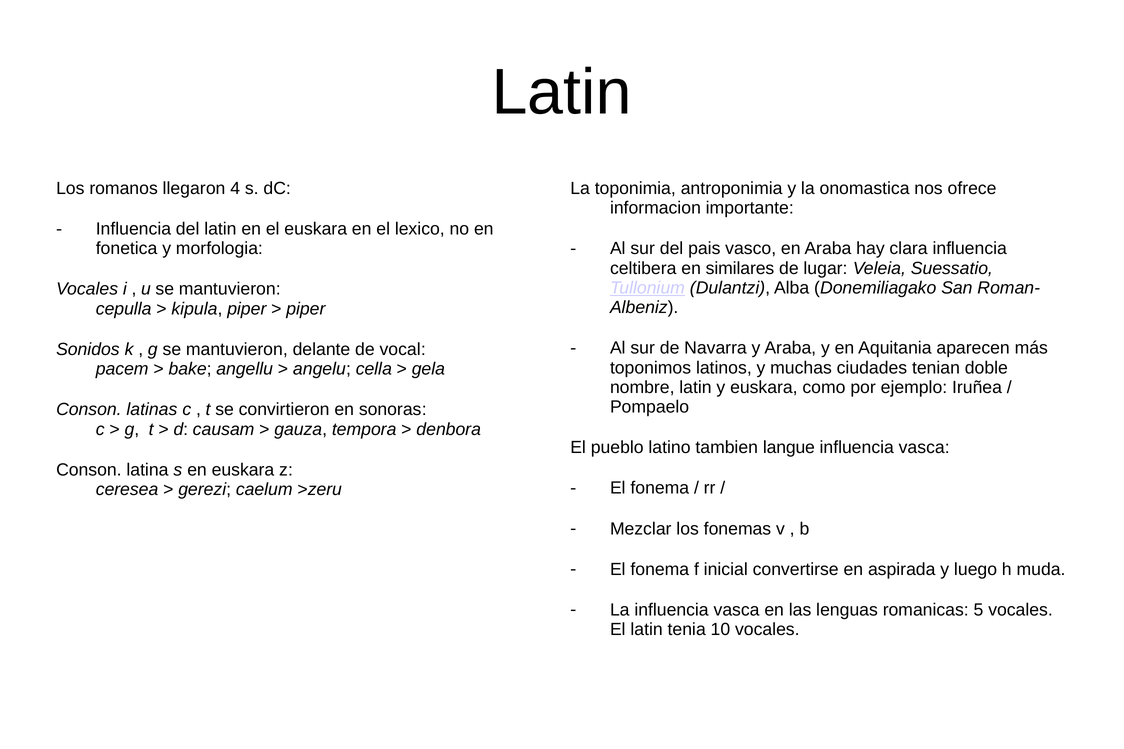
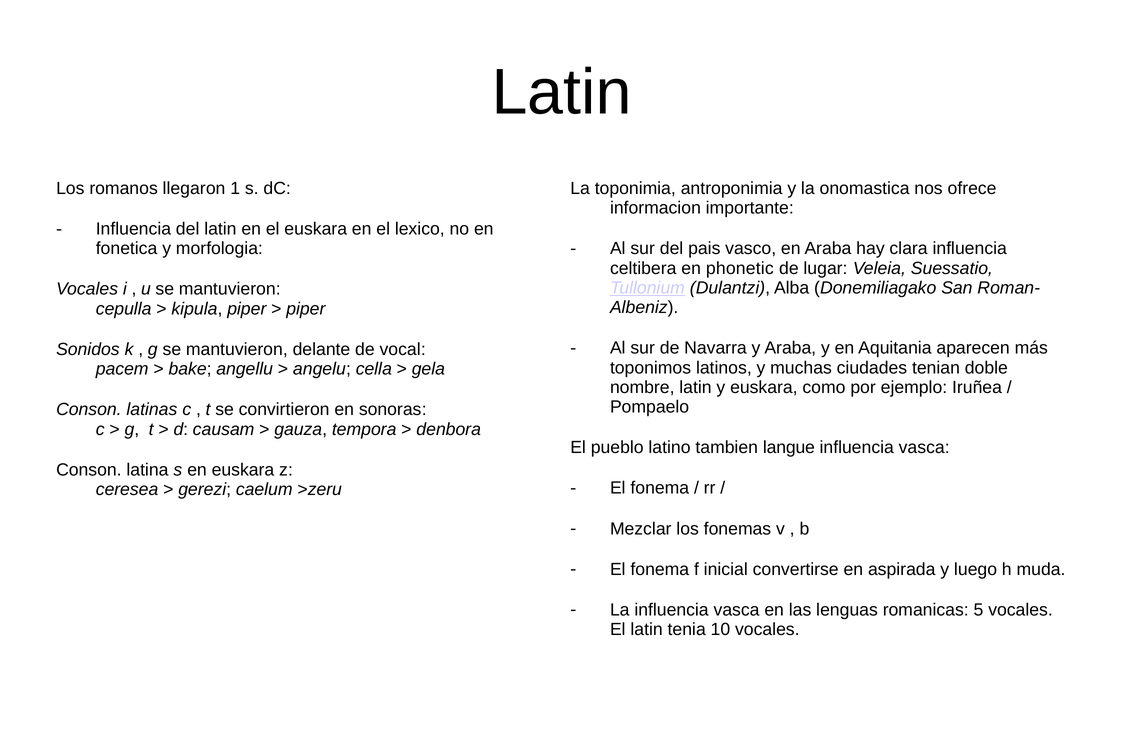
4: 4 -> 1
similares: similares -> phonetic
